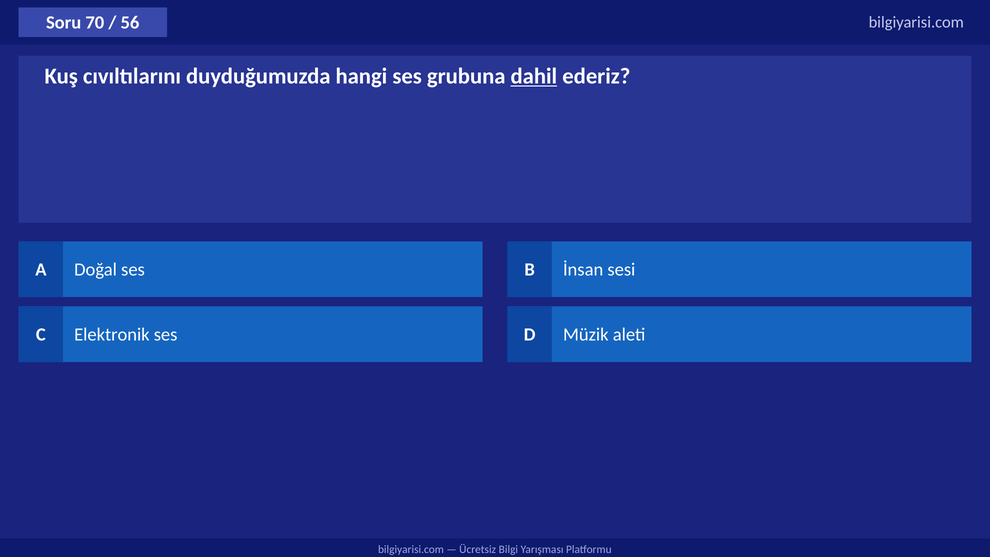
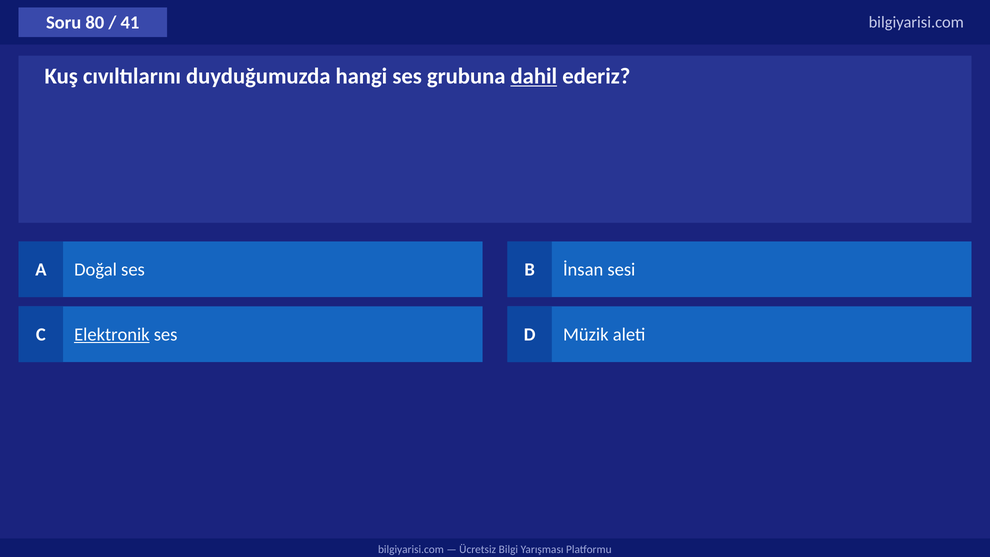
70: 70 -> 80
56: 56 -> 41
Elektronik underline: none -> present
